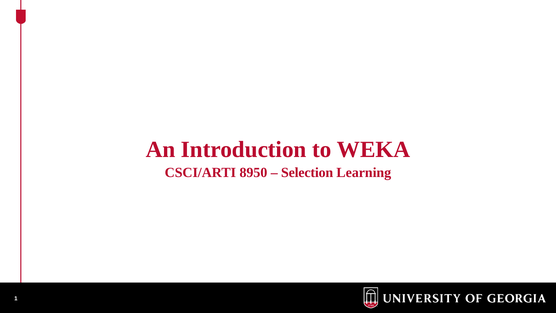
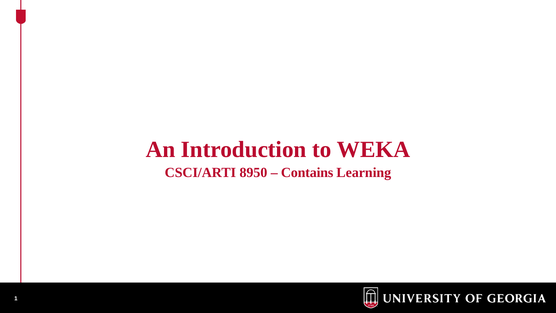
Selection: Selection -> Contains
